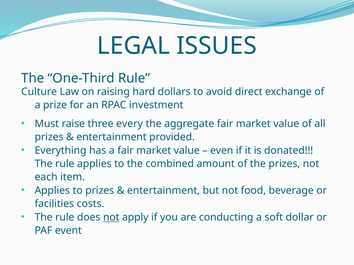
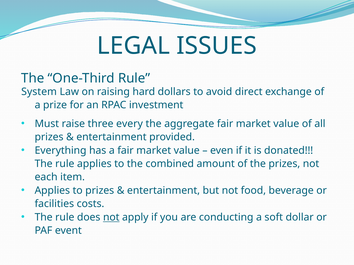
Culture: Culture -> System
